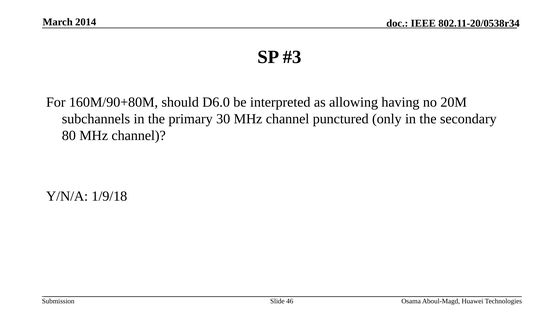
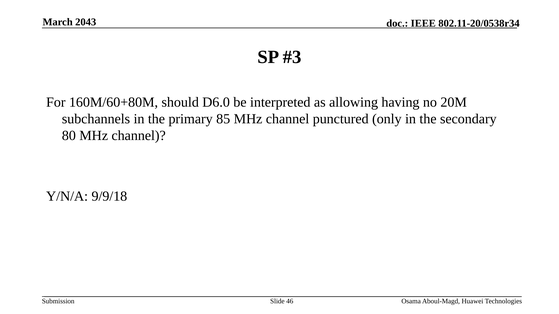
2014: 2014 -> 2043
160M/90+80M: 160M/90+80M -> 160M/60+80M
30: 30 -> 85
1/9/18: 1/9/18 -> 9/9/18
